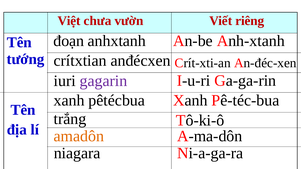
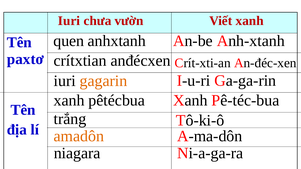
Việt at (69, 21): Việt -> Iuri
Viết riêng: riêng -> xanh
đoạn: đoạn -> quen
tướng: tướng -> paxtơ
gagarin colour: purple -> orange
